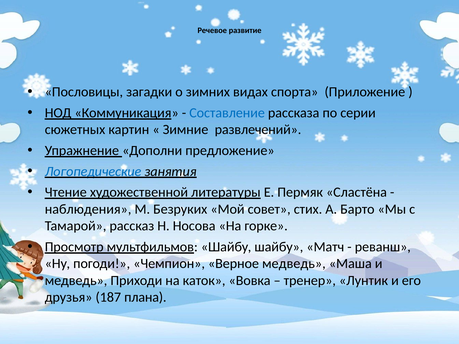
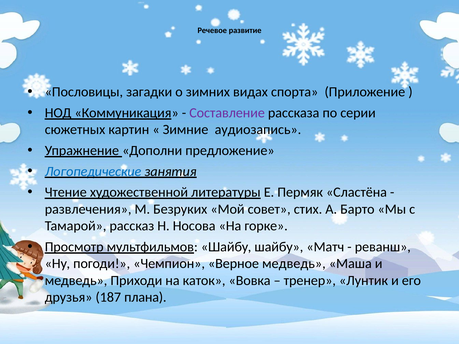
Составление colour: blue -> purple
развлечений: развлечений -> аудиозапись
наблюдения: наблюдения -> развлечения
